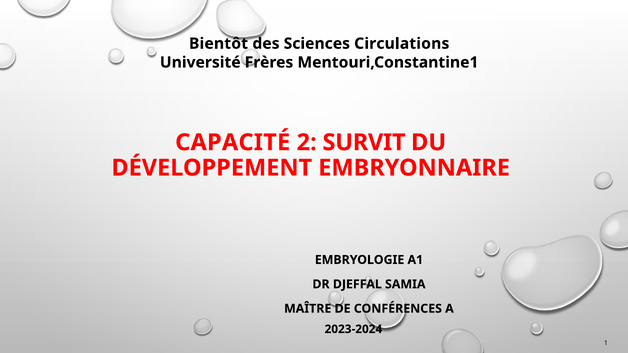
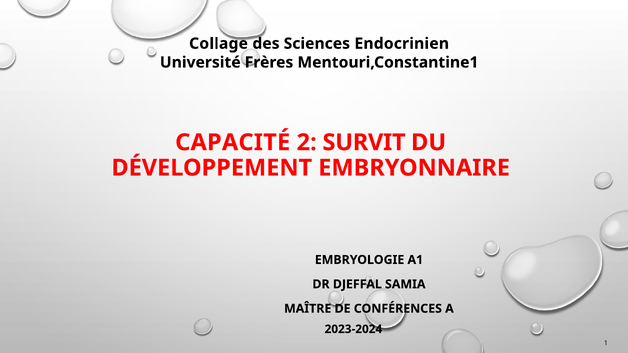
Bientôt: Bientôt -> Collage
Circulations: Circulations -> Endocrinien
